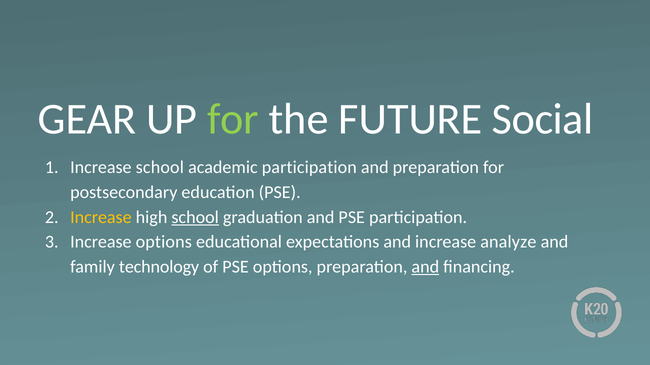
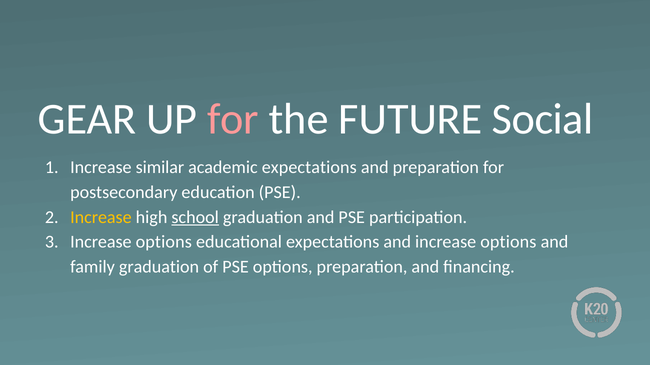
for at (233, 119) colour: light green -> pink
Increase school: school -> similar
academic participation: participation -> expectations
and increase analyze: analyze -> options
family technology: technology -> graduation
and at (425, 267) underline: present -> none
